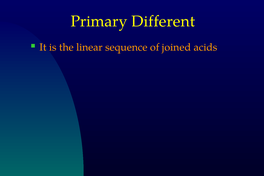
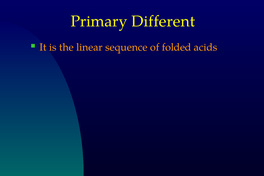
joined: joined -> folded
